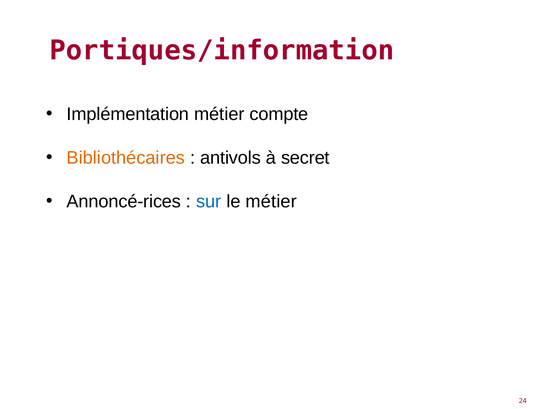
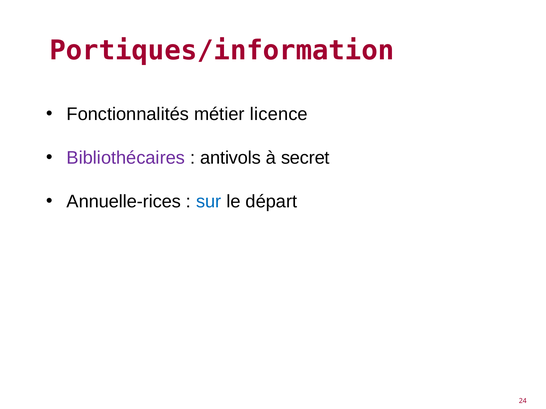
Implémentation: Implémentation -> Fonctionnalités
compte: compte -> licence
Bibliothécaires colour: orange -> purple
Annoncé-rices: Annoncé-rices -> Annuelle-rices
le métier: métier -> départ
